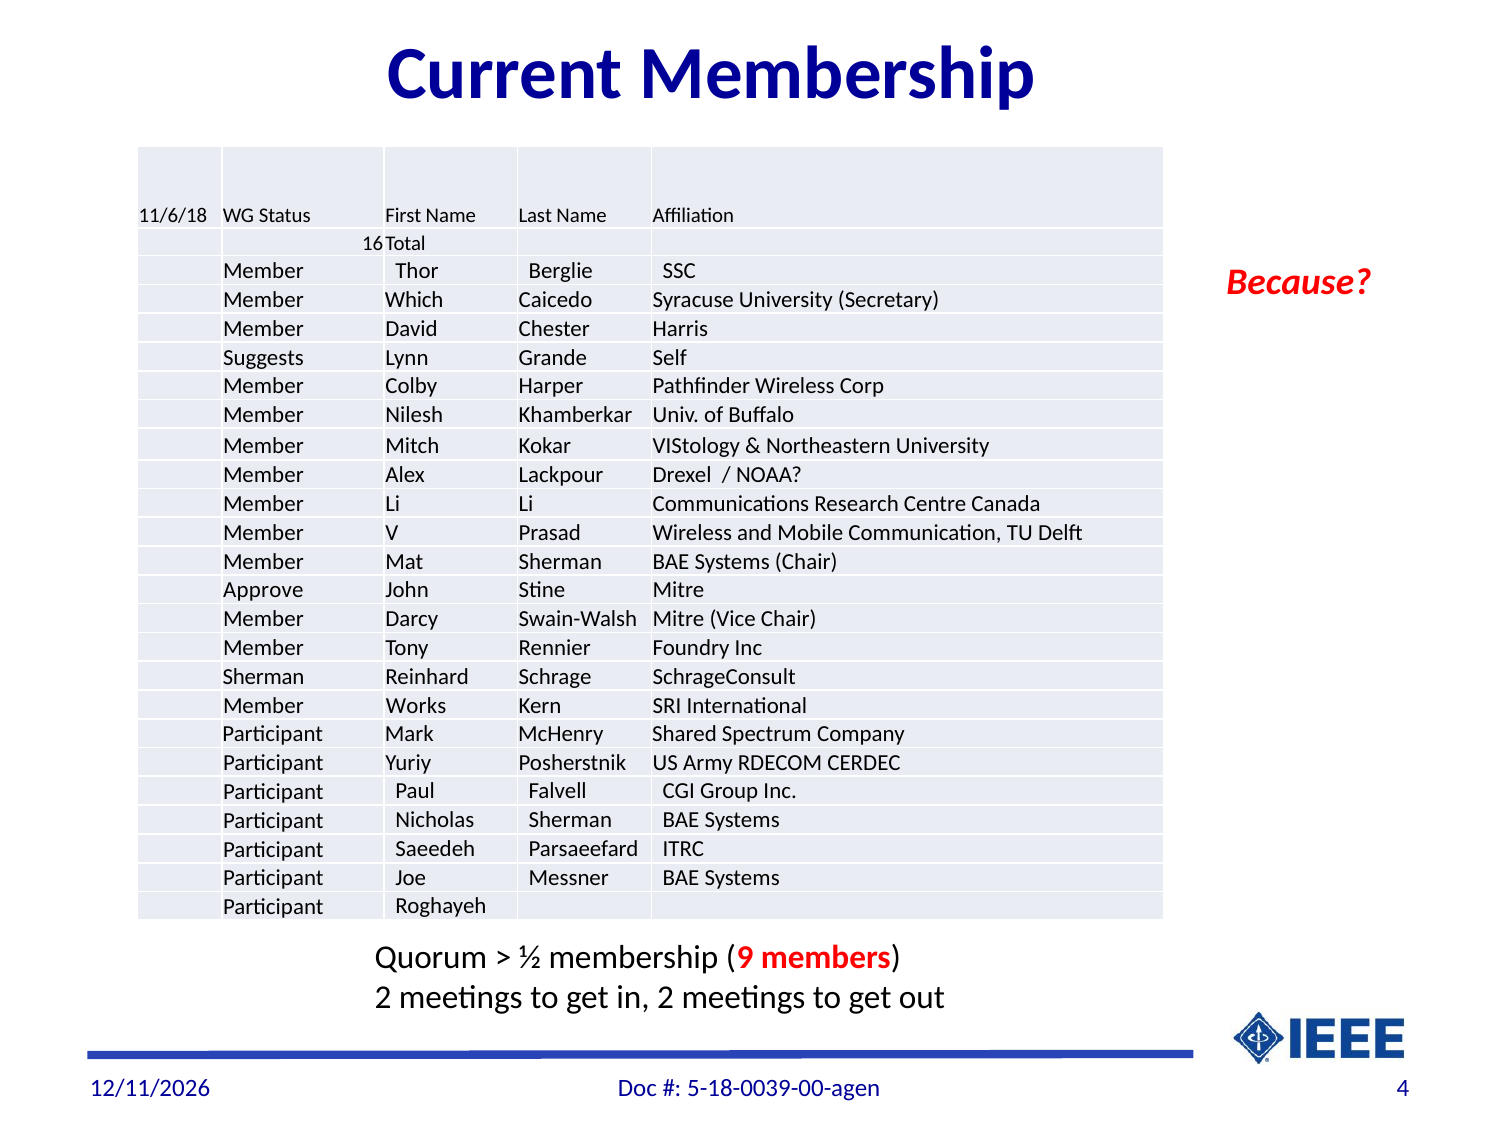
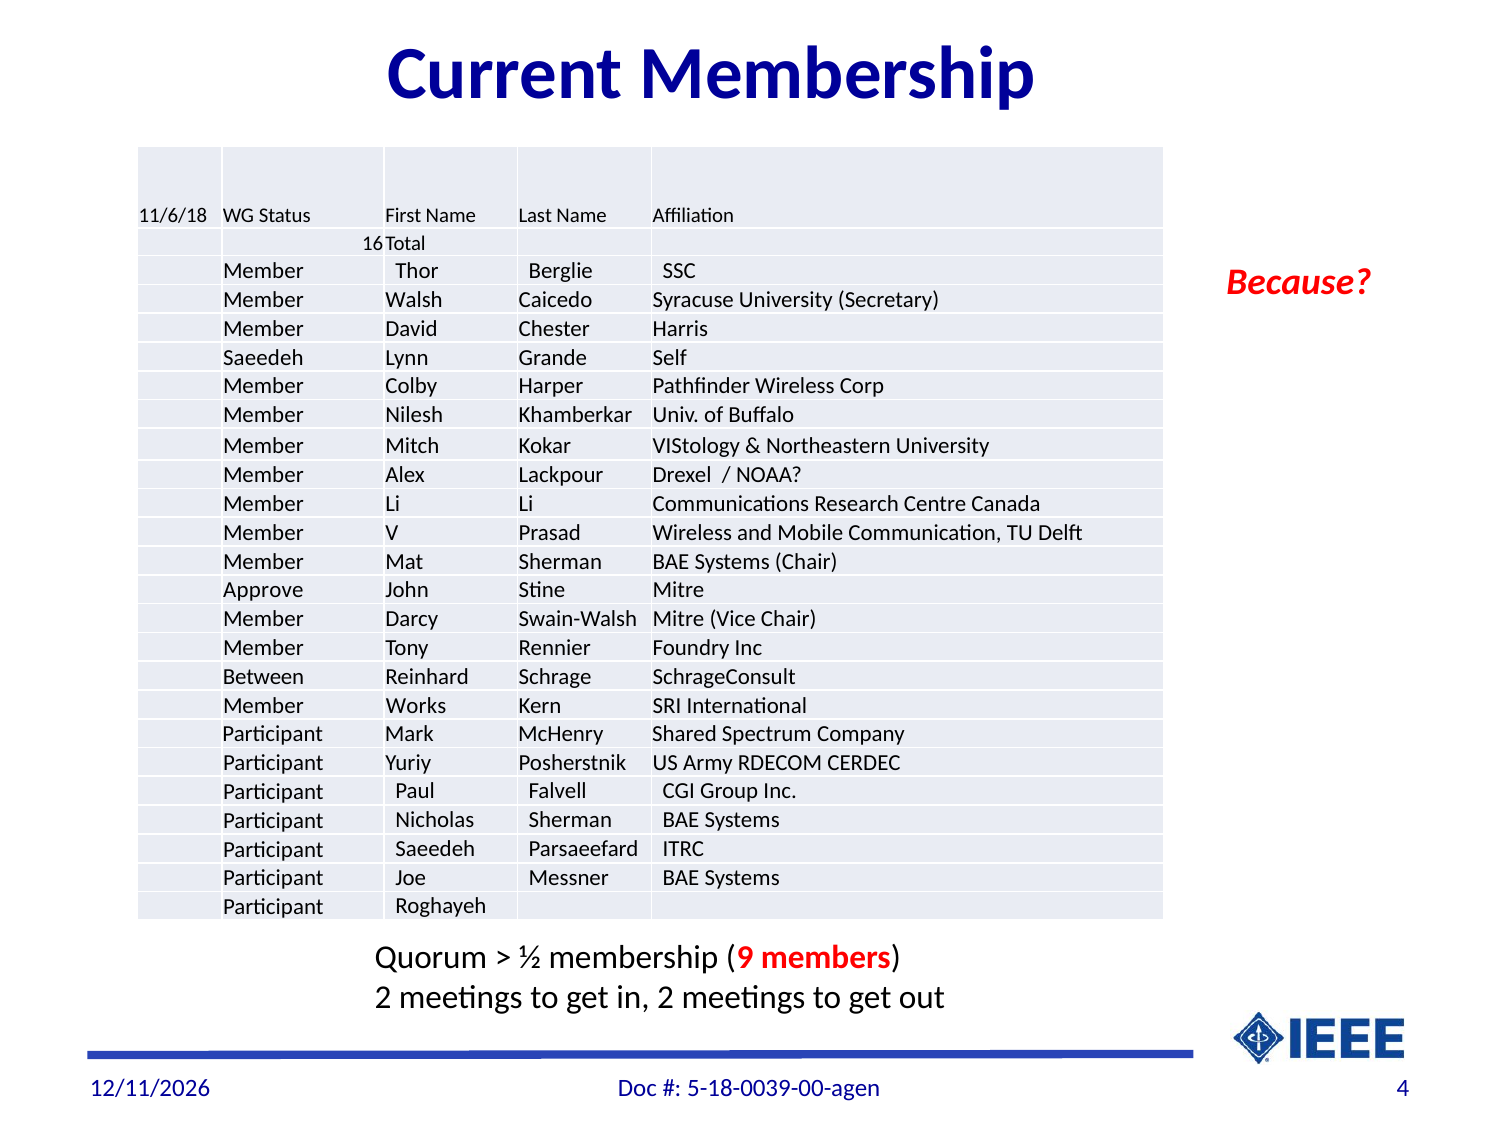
Which: Which -> Walsh
Suggests at (263, 358): Suggests -> Saeedeh
Sherman at (264, 677): Sherman -> Between
